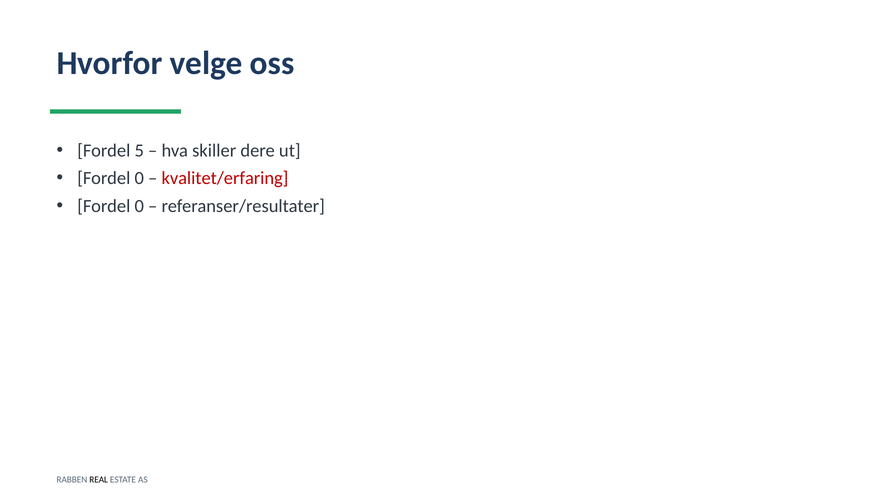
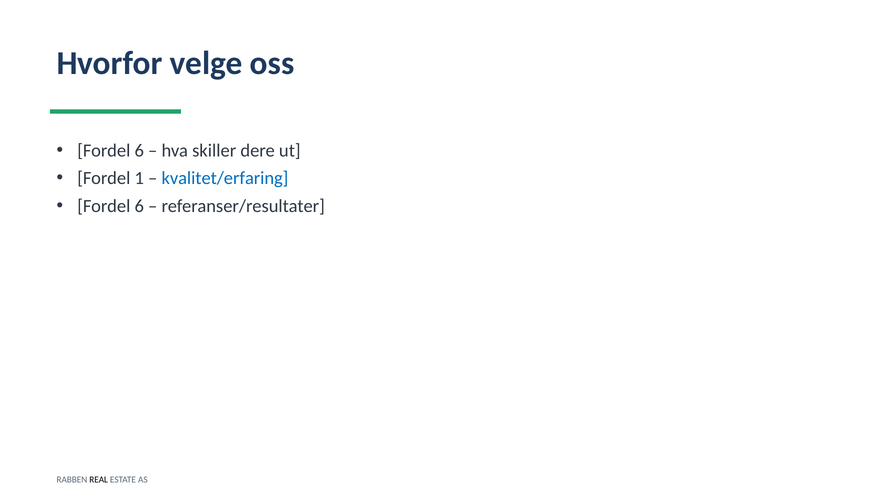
5 at (139, 150): 5 -> 6
0 at (139, 178): 0 -> 1
kvalitet/erfaring colour: red -> blue
0 at (139, 206): 0 -> 6
